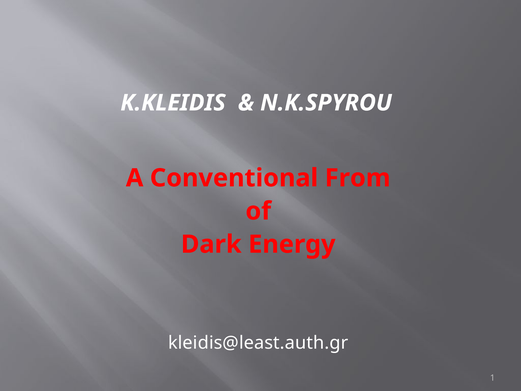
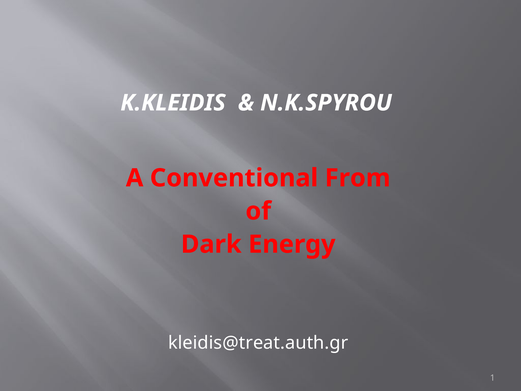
kleidis@least.auth.gr: kleidis@least.auth.gr -> kleidis@treat.auth.gr
